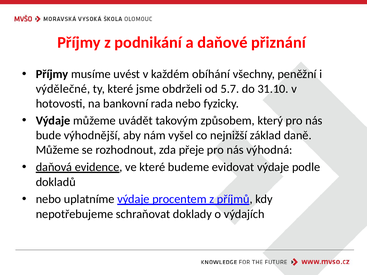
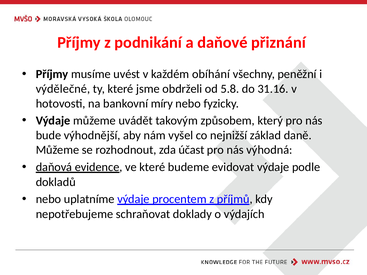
5.7: 5.7 -> 5.8
31.10: 31.10 -> 31.16
rada: rada -> míry
přeje: přeje -> účast
